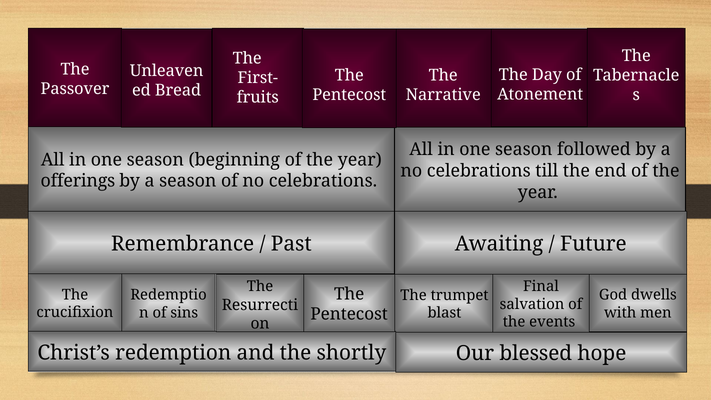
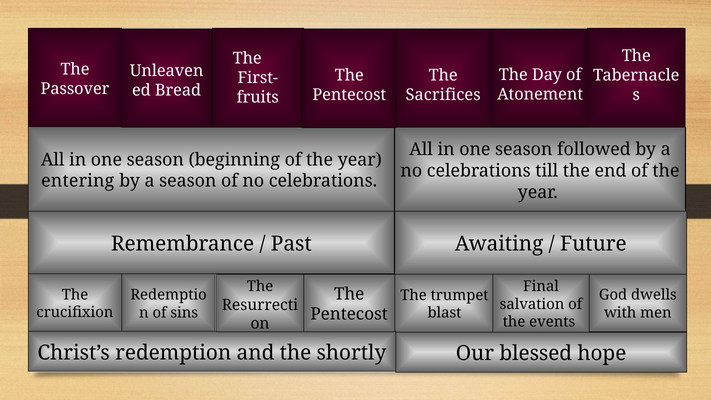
Narrative: Narrative -> Sacrifices
offerings: offerings -> entering
